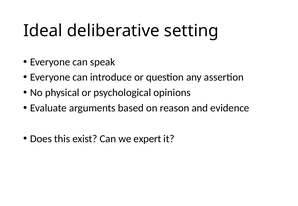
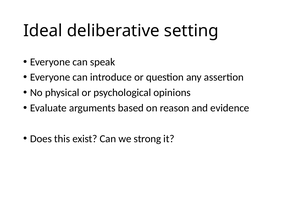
expert: expert -> strong
